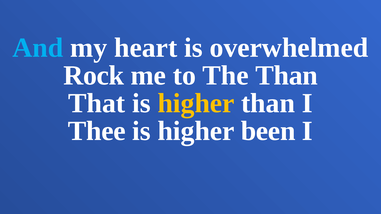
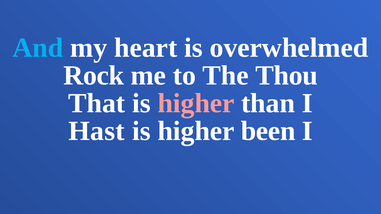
The Than: Than -> Thou
higher at (196, 103) colour: yellow -> pink
Thee: Thee -> Hast
